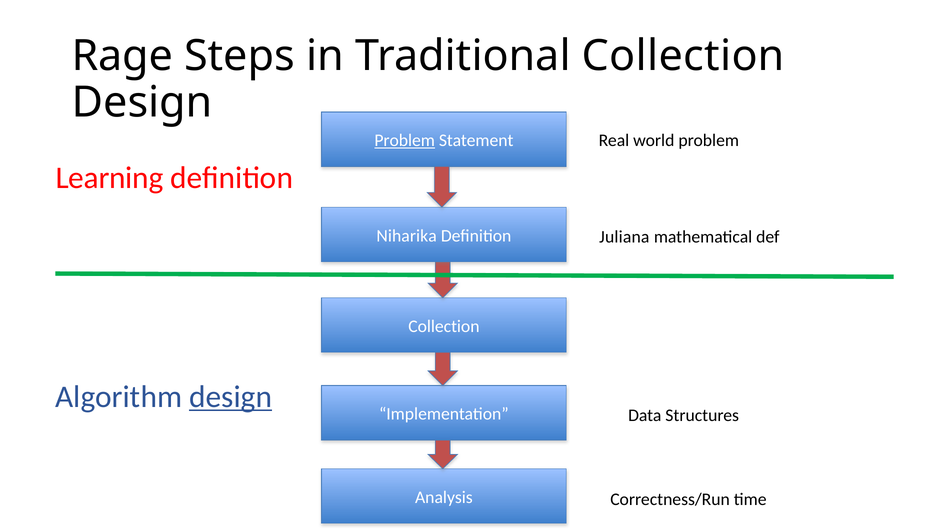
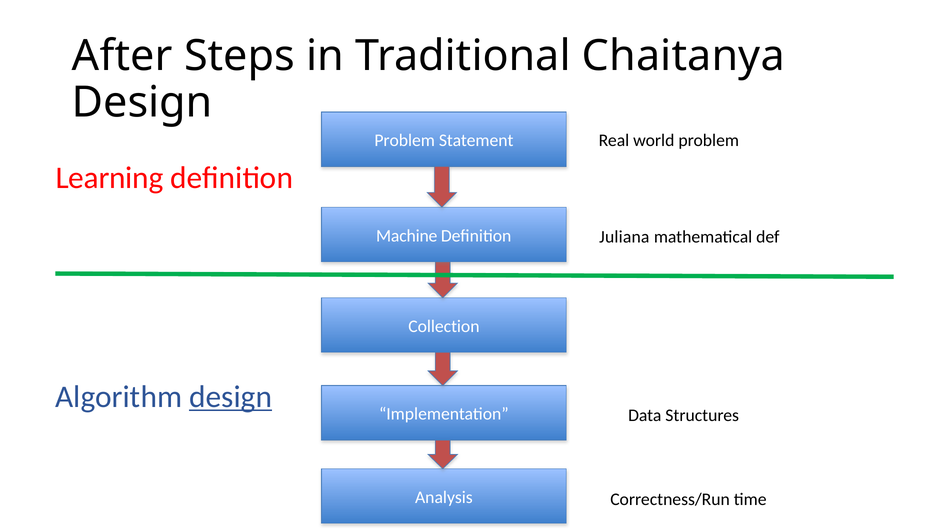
Rage: Rage -> After
Traditional Collection: Collection -> Chaitanya
Problem at (405, 140) underline: present -> none
Niharika: Niharika -> Machine
